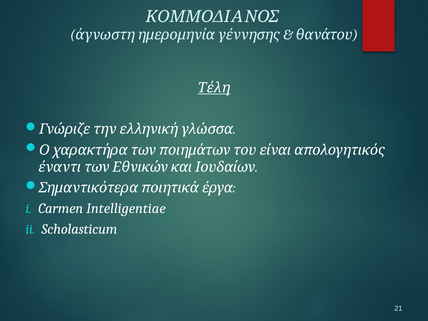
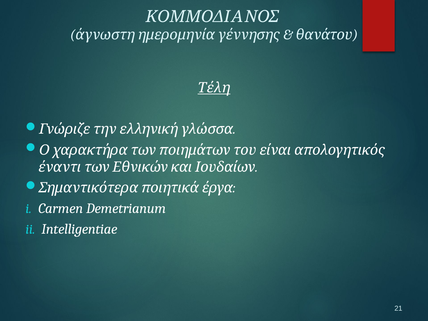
Intelligentiae: Intelligentiae -> Demetrianum
Scholasticum: Scholasticum -> Intelligentiae
